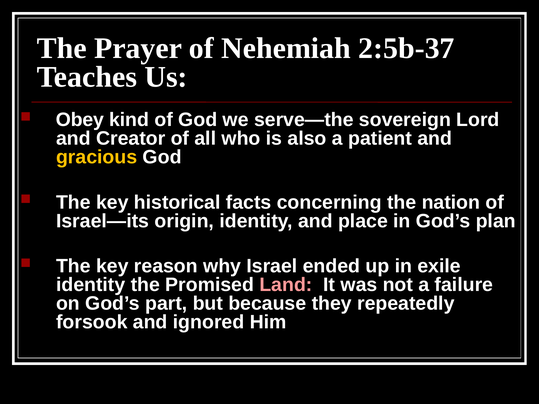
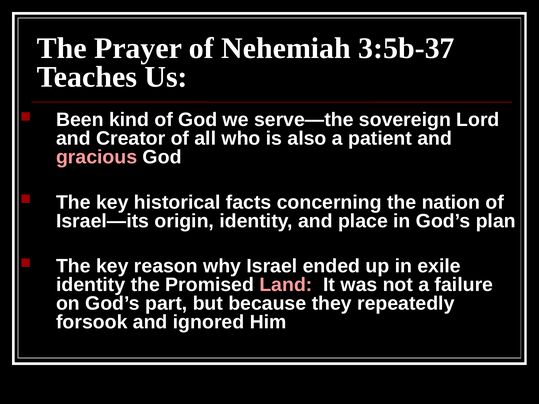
2:5b-37: 2:5b-37 -> 3:5b-37
Obey: Obey -> Been
gracious colour: yellow -> pink
